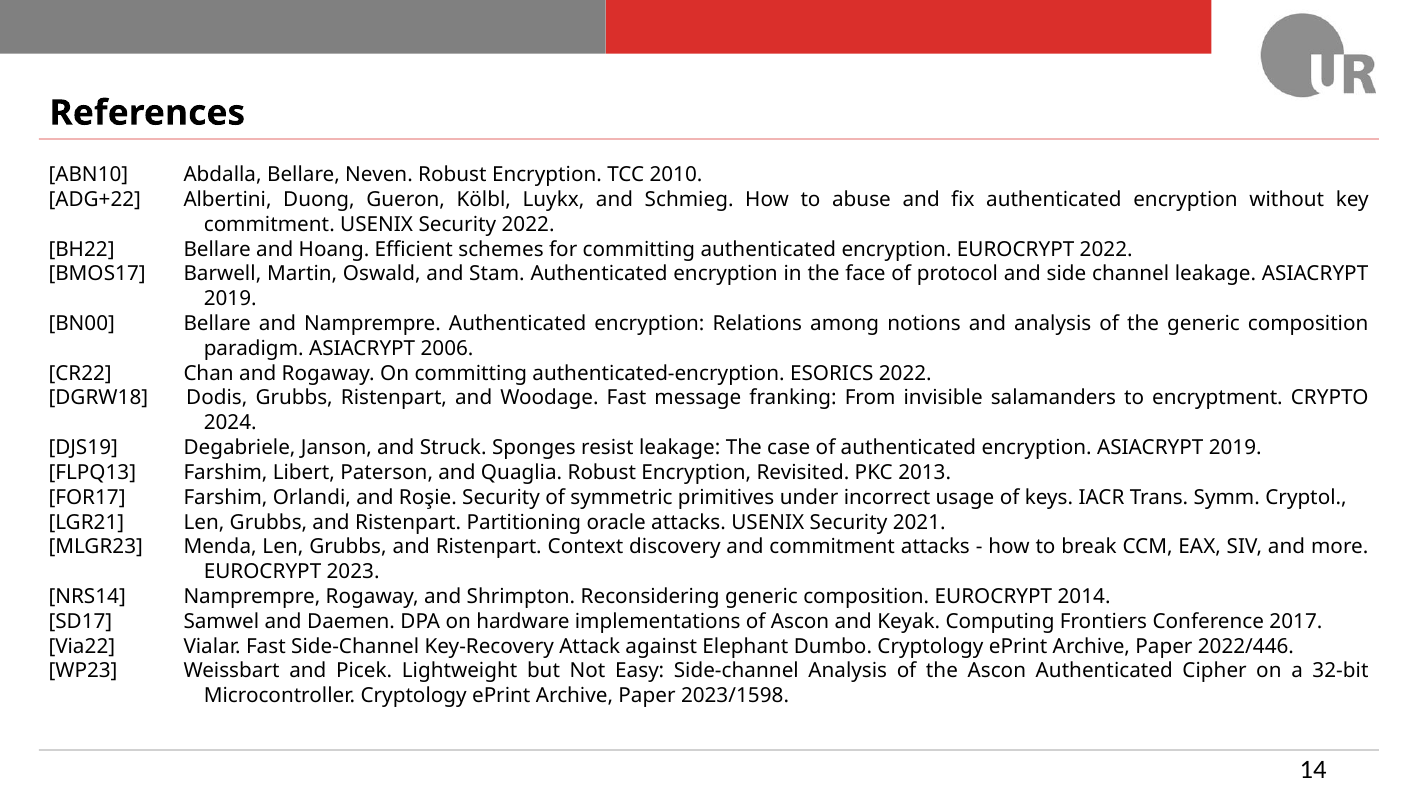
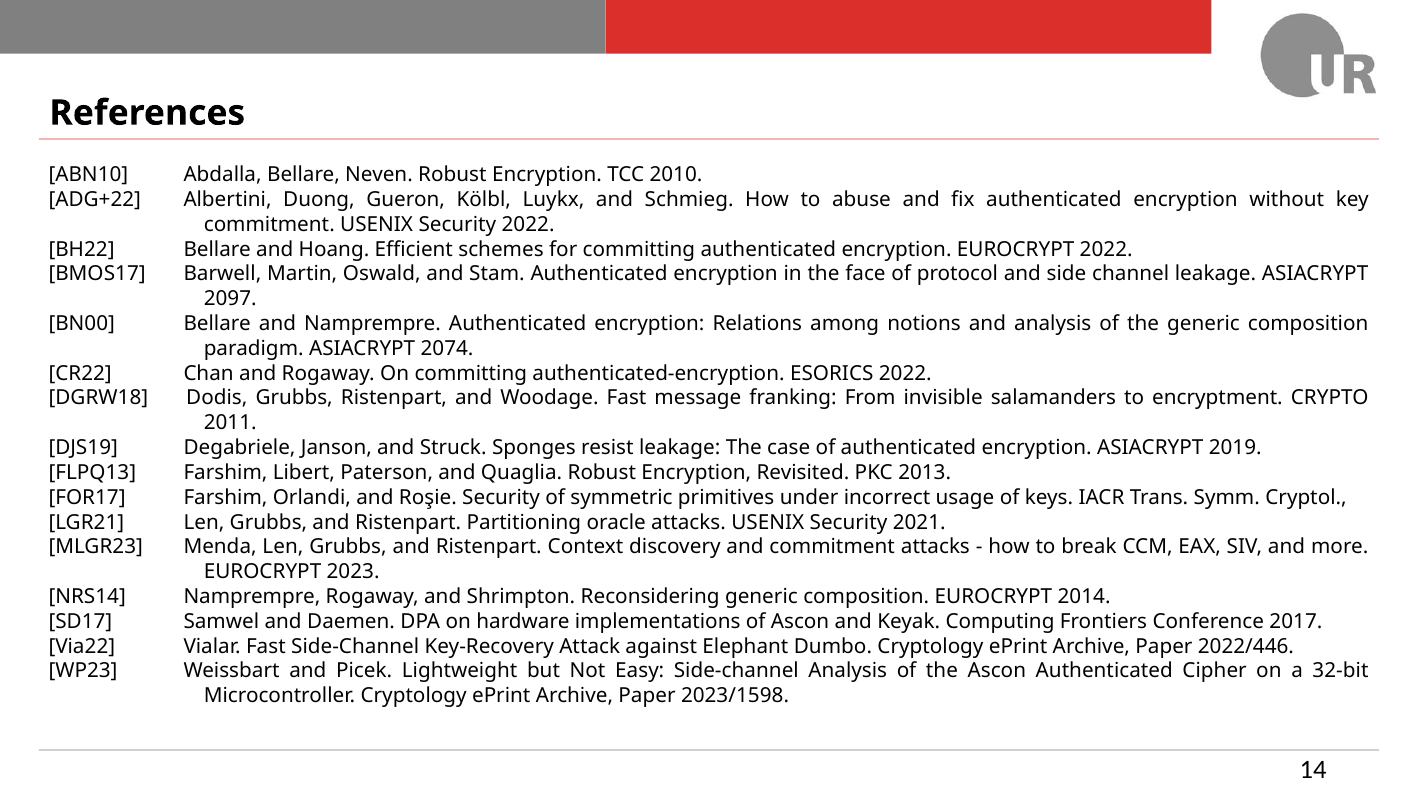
2019 at (230, 299): 2019 -> 2097
2006: 2006 -> 2074
2024: 2024 -> 2011
